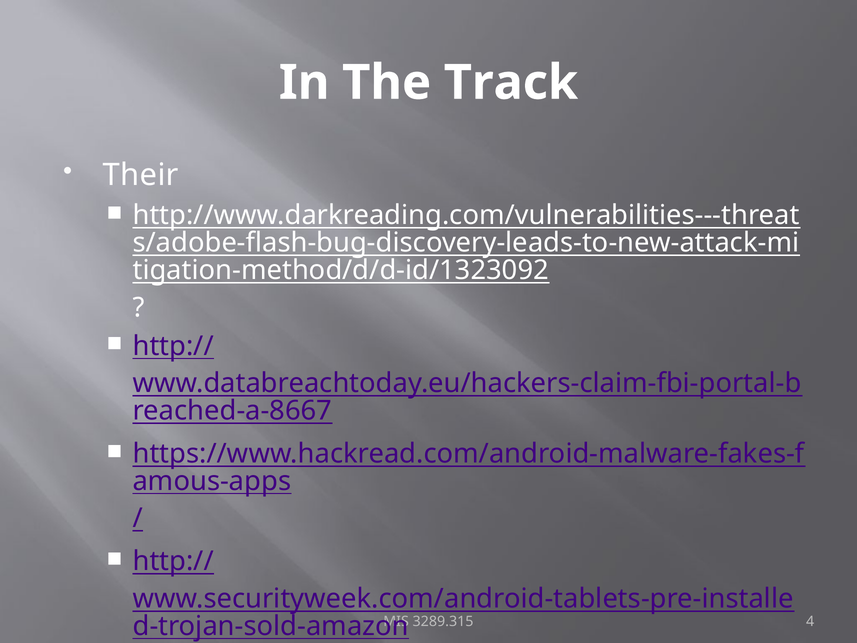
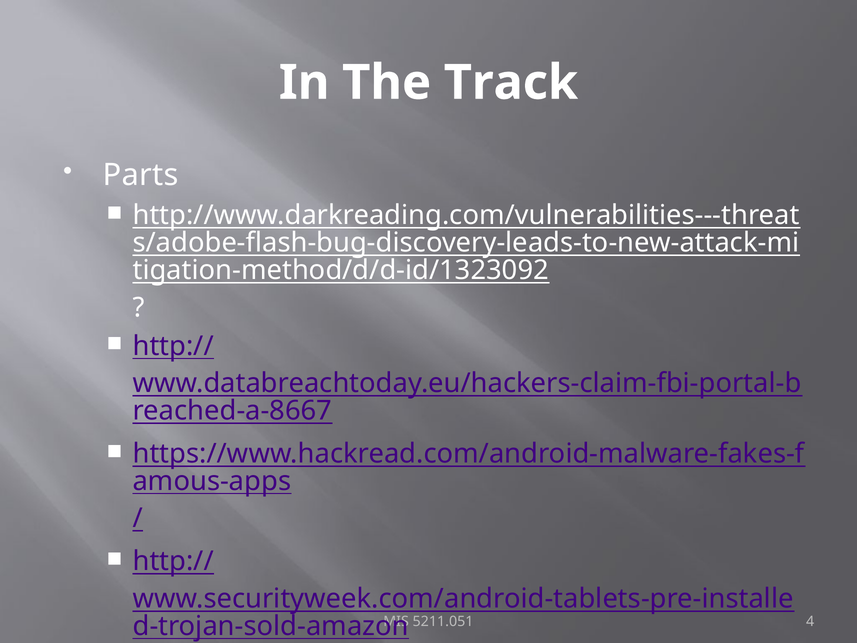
Their: Their -> Parts
3289.315: 3289.315 -> 5211.051
